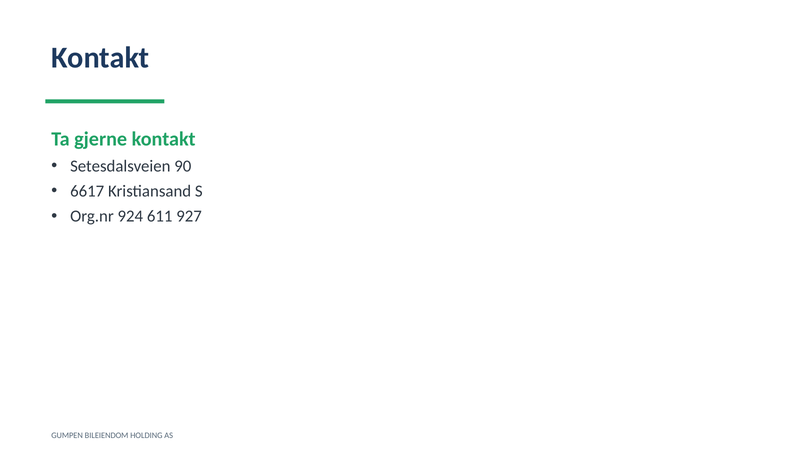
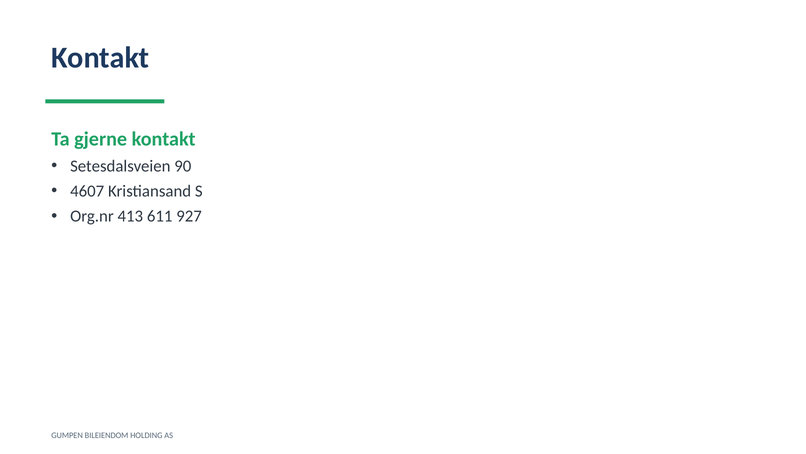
6617: 6617 -> 4607
924: 924 -> 413
